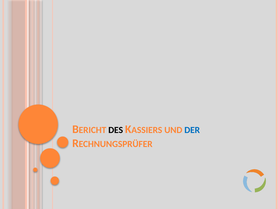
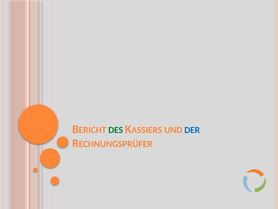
DES colour: black -> green
